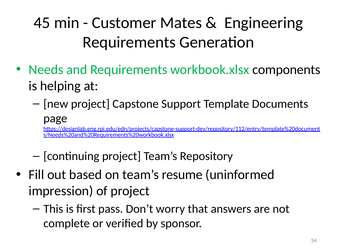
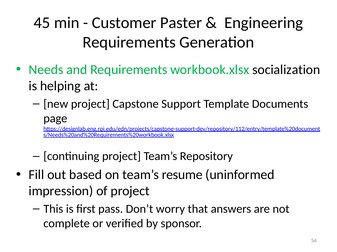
Mates: Mates -> Paster
components: components -> socialization
